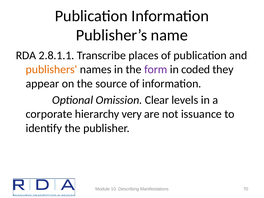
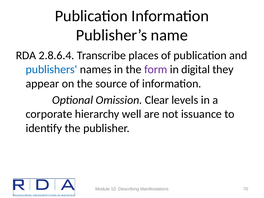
2.8.1.1: 2.8.1.1 -> 2.8.6.4
publishers colour: orange -> blue
coded: coded -> digital
very: very -> well
